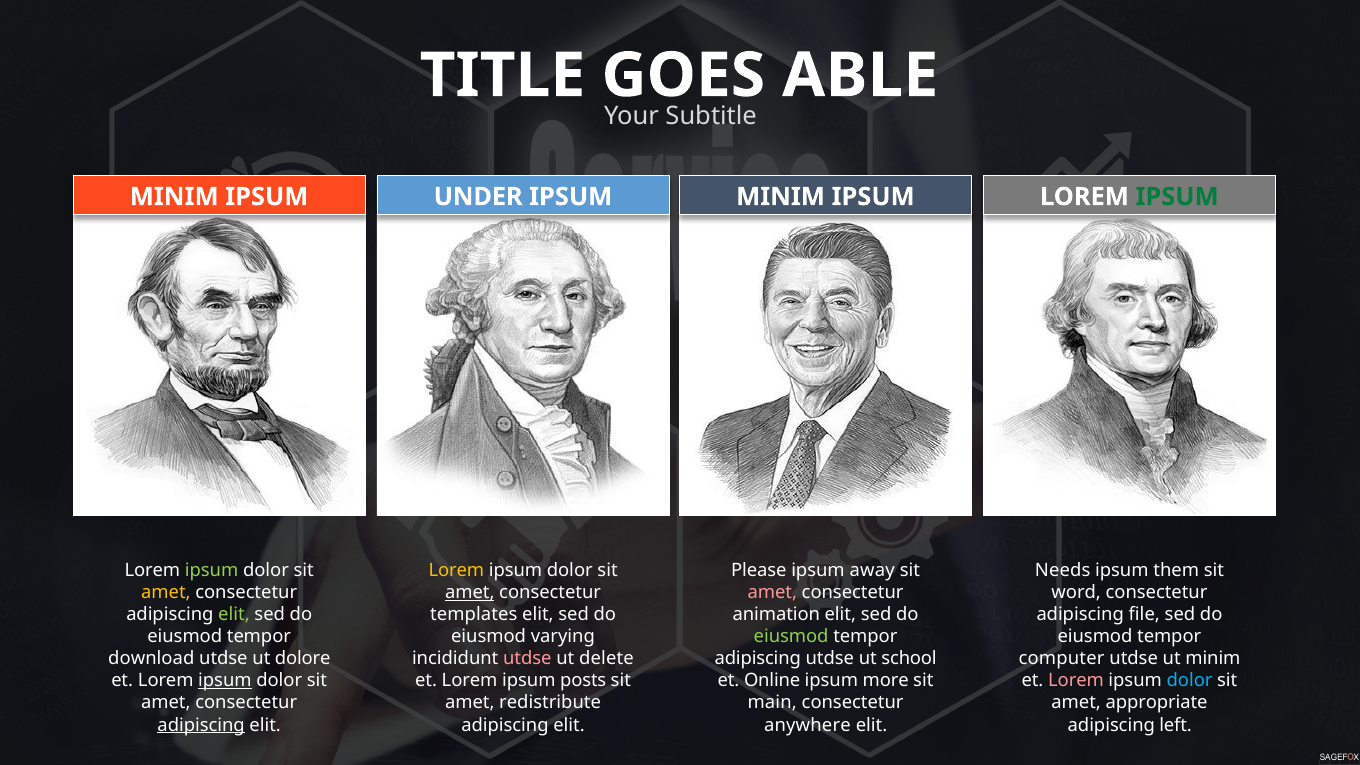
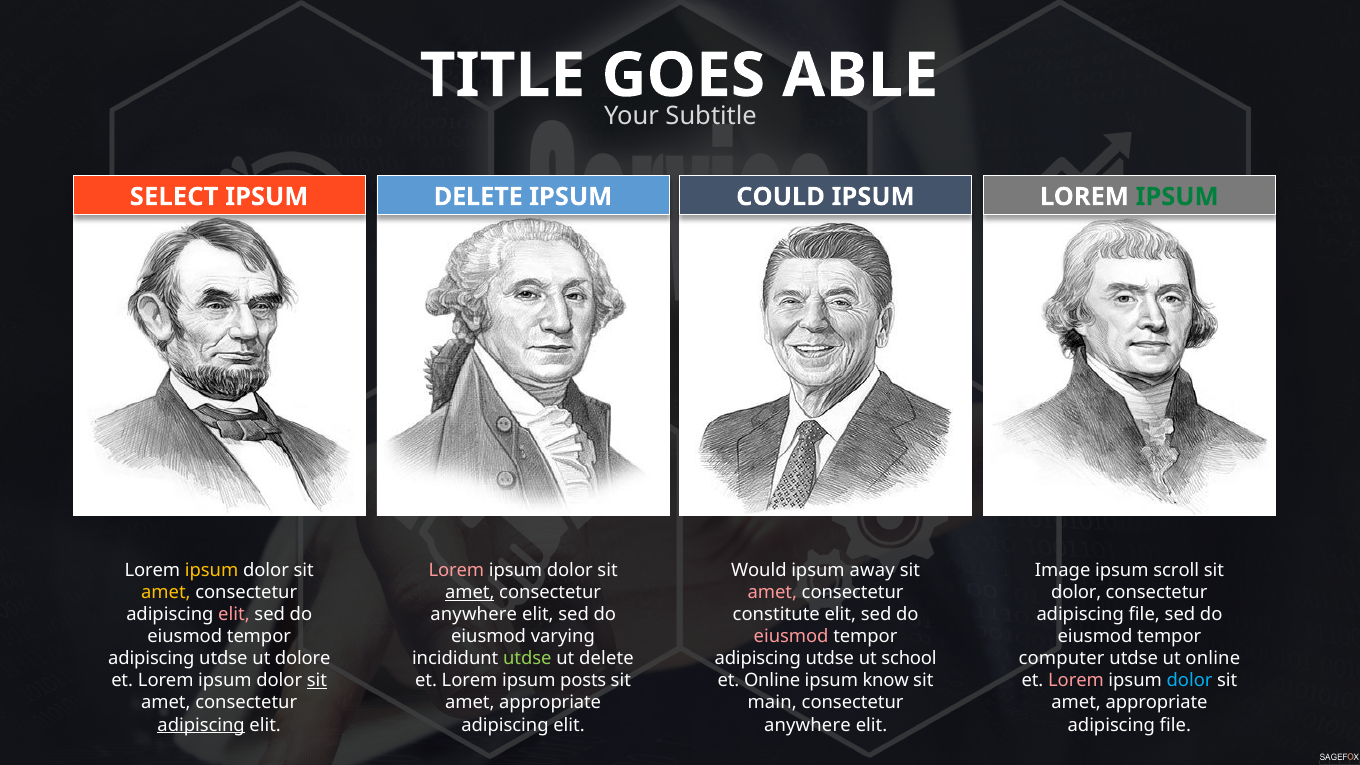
MINIM at (174, 197): MINIM -> SELECT
IPSUM UNDER: UNDER -> DELETE
IPSUM MINIM: MINIM -> COULD
ipsum at (212, 570) colour: light green -> yellow
Lorem at (456, 570) colour: yellow -> pink
Please: Please -> Would
Needs: Needs -> Image
them: them -> scroll
word at (1076, 592): word -> dolor
elit at (234, 614) colour: light green -> pink
templates at (474, 614): templates -> anywhere
animation: animation -> constitute
eiusmod at (791, 636) colour: light green -> pink
download at (151, 659): download -> adipiscing
utdse at (527, 659) colour: pink -> light green
ut minim: minim -> online
ipsum at (225, 681) underline: present -> none
sit at (317, 681) underline: none -> present
more: more -> know
redistribute at (550, 703): redistribute -> appropriate
left at (1176, 725): left -> file
